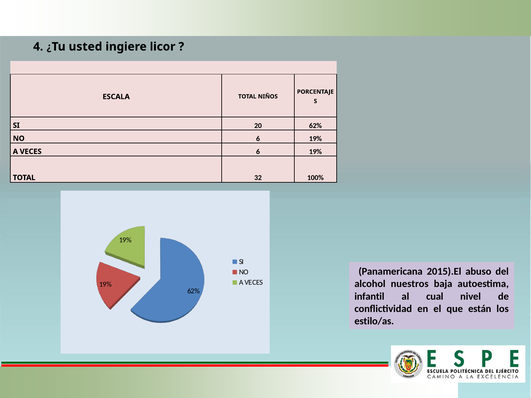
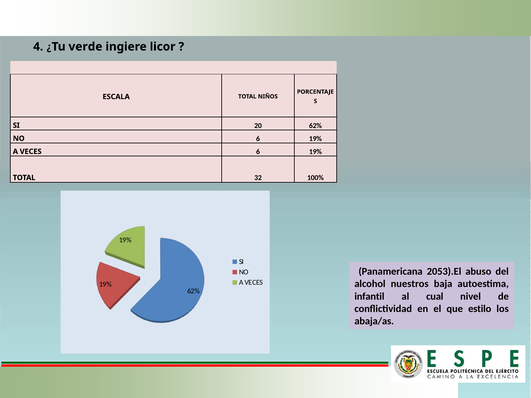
usted: usted -> verde
2015).El: 2015).El -> 2053).El
están: están -> estilo
estilo/as: estilo/as -> abaja/as
